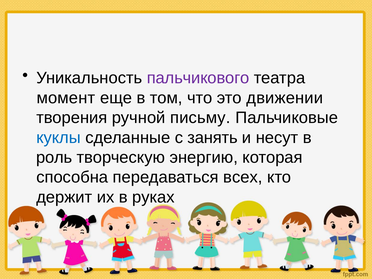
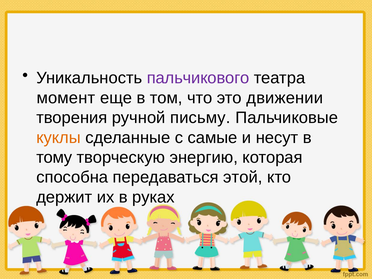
куклы colour: blue -> orange
занять: занять -> самые
роль: роль -> тому
всех: всех -> этой
